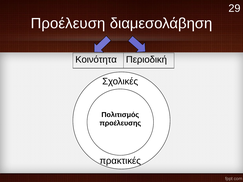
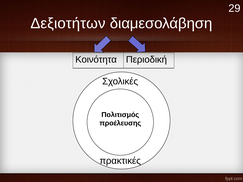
Προέλευση: Προέλευση -> Δεξιοτήτων
